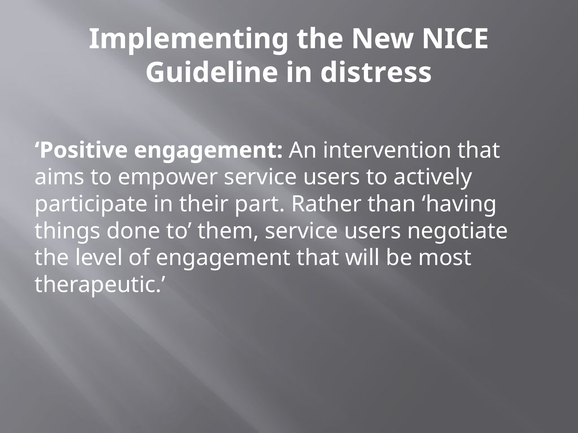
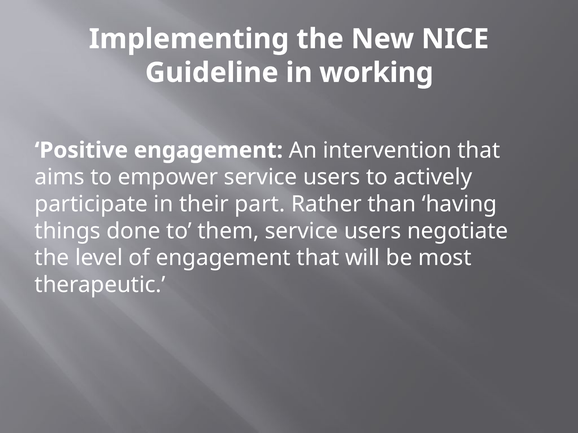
distress: distress -> working
